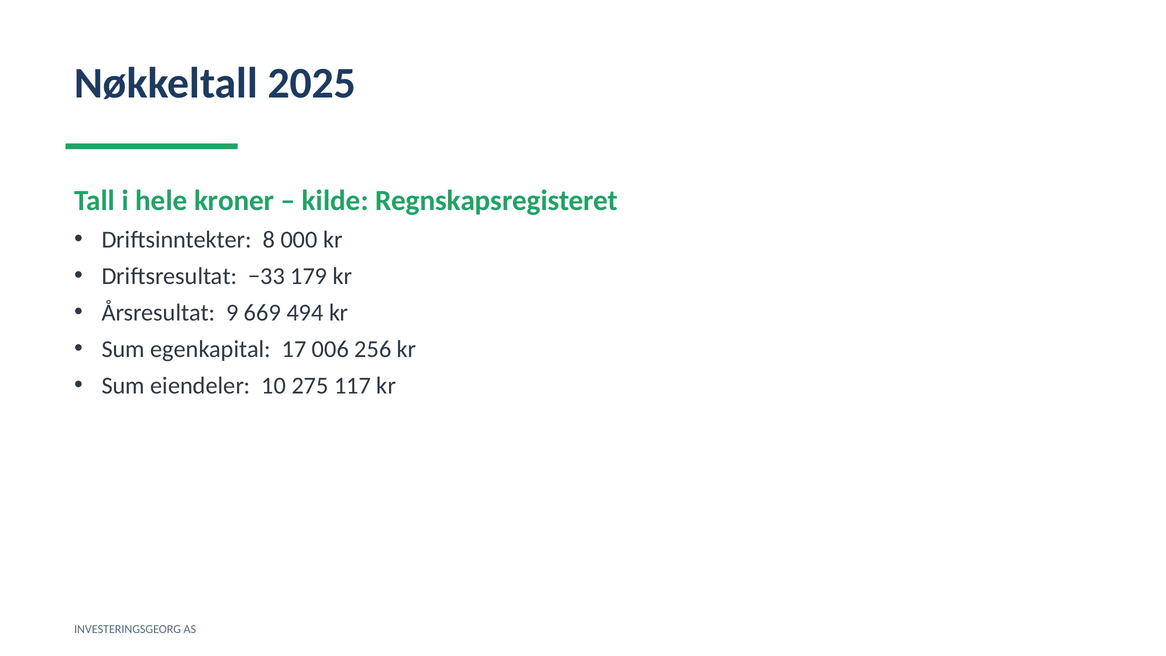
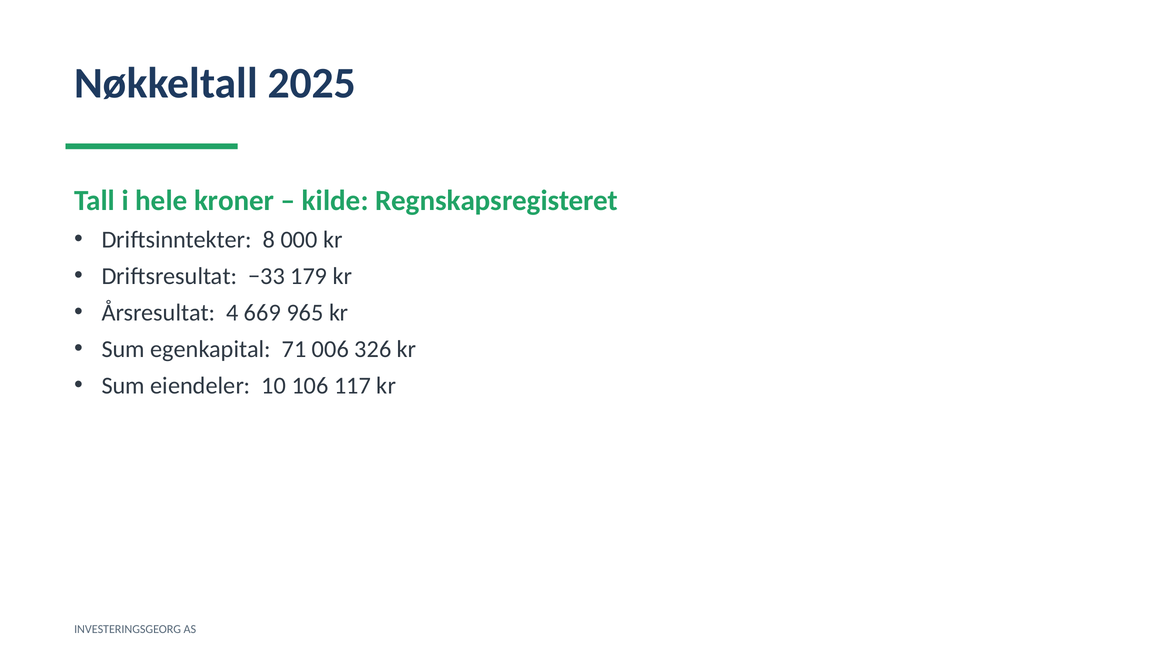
9: 9 -> 4
494: 494 -> 965
17: 17 -> 71
256: 256 -> 326
275: 275 -> 106
